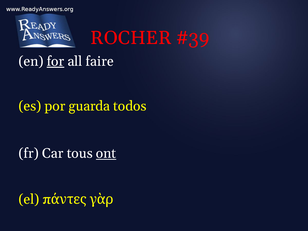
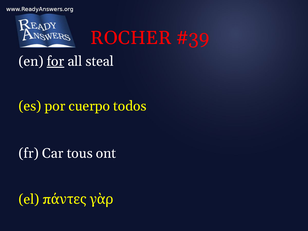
faire: faire -> steal
guarda: guarda -> cuerpo
ont underline: present -> none
